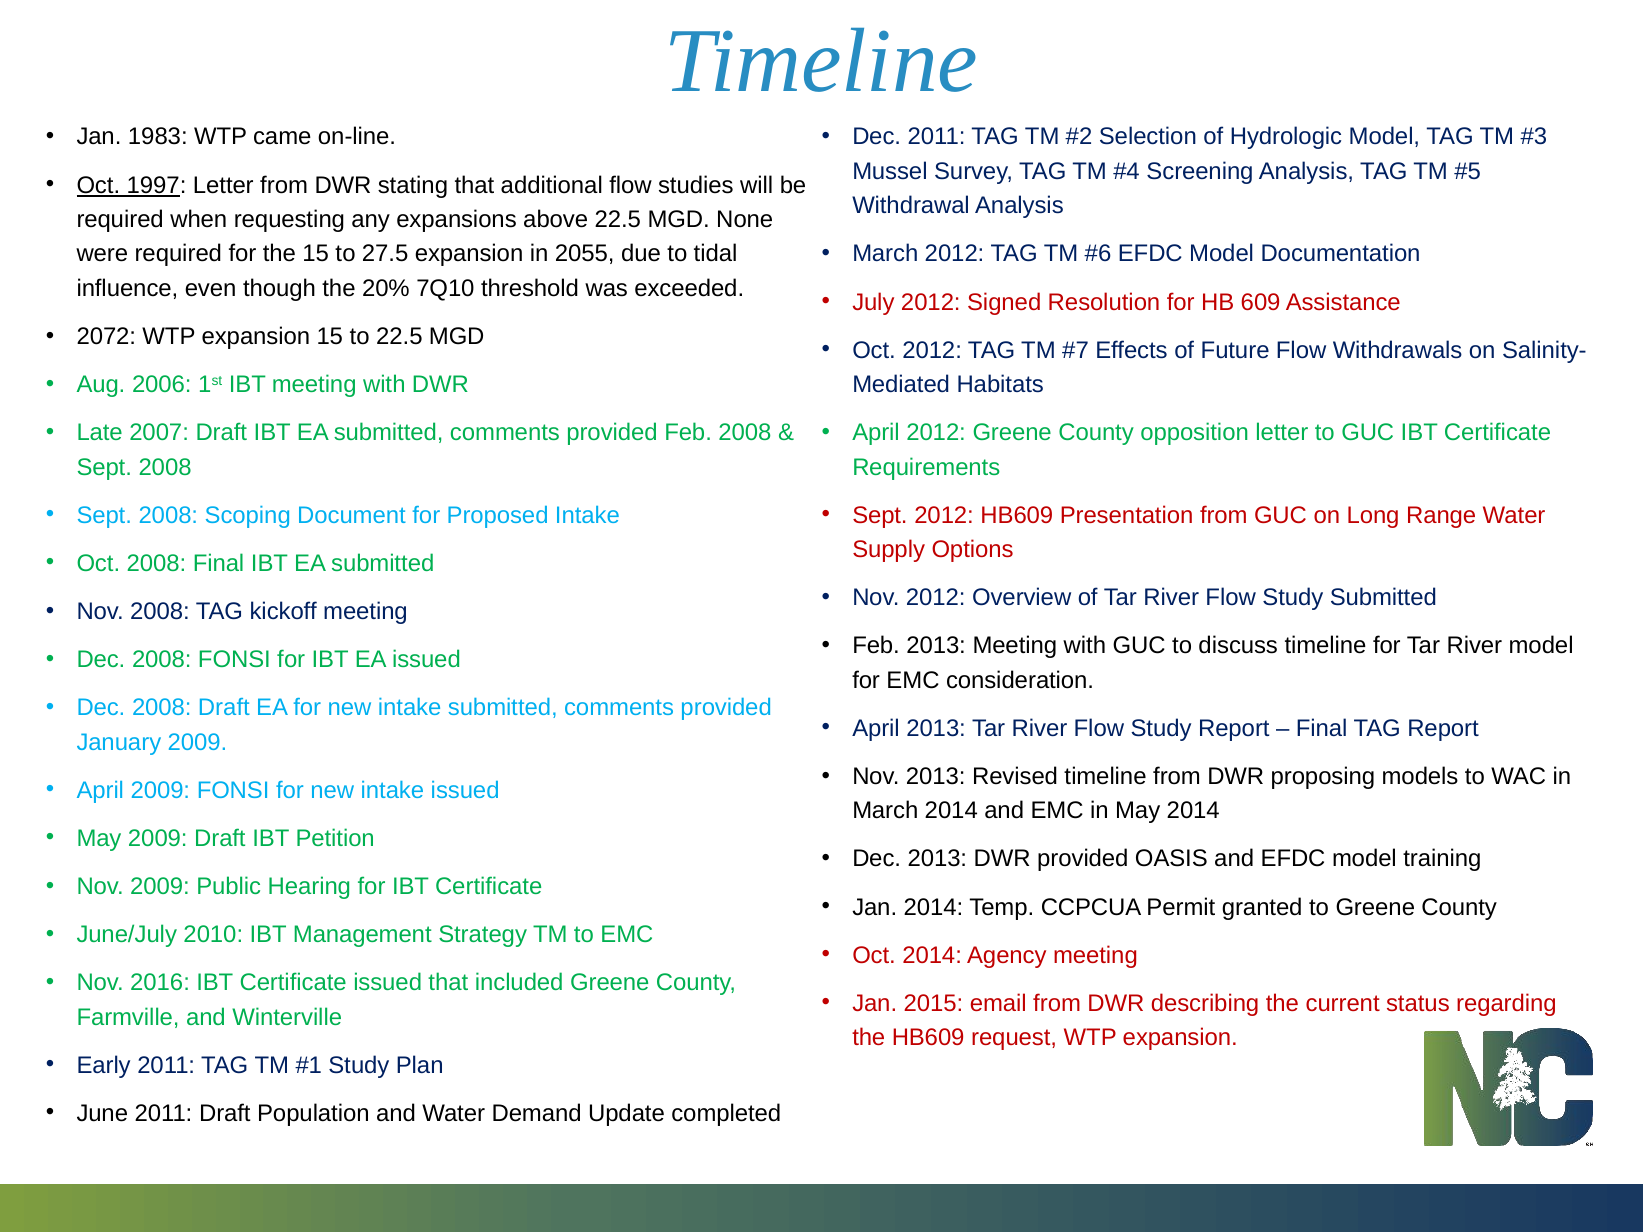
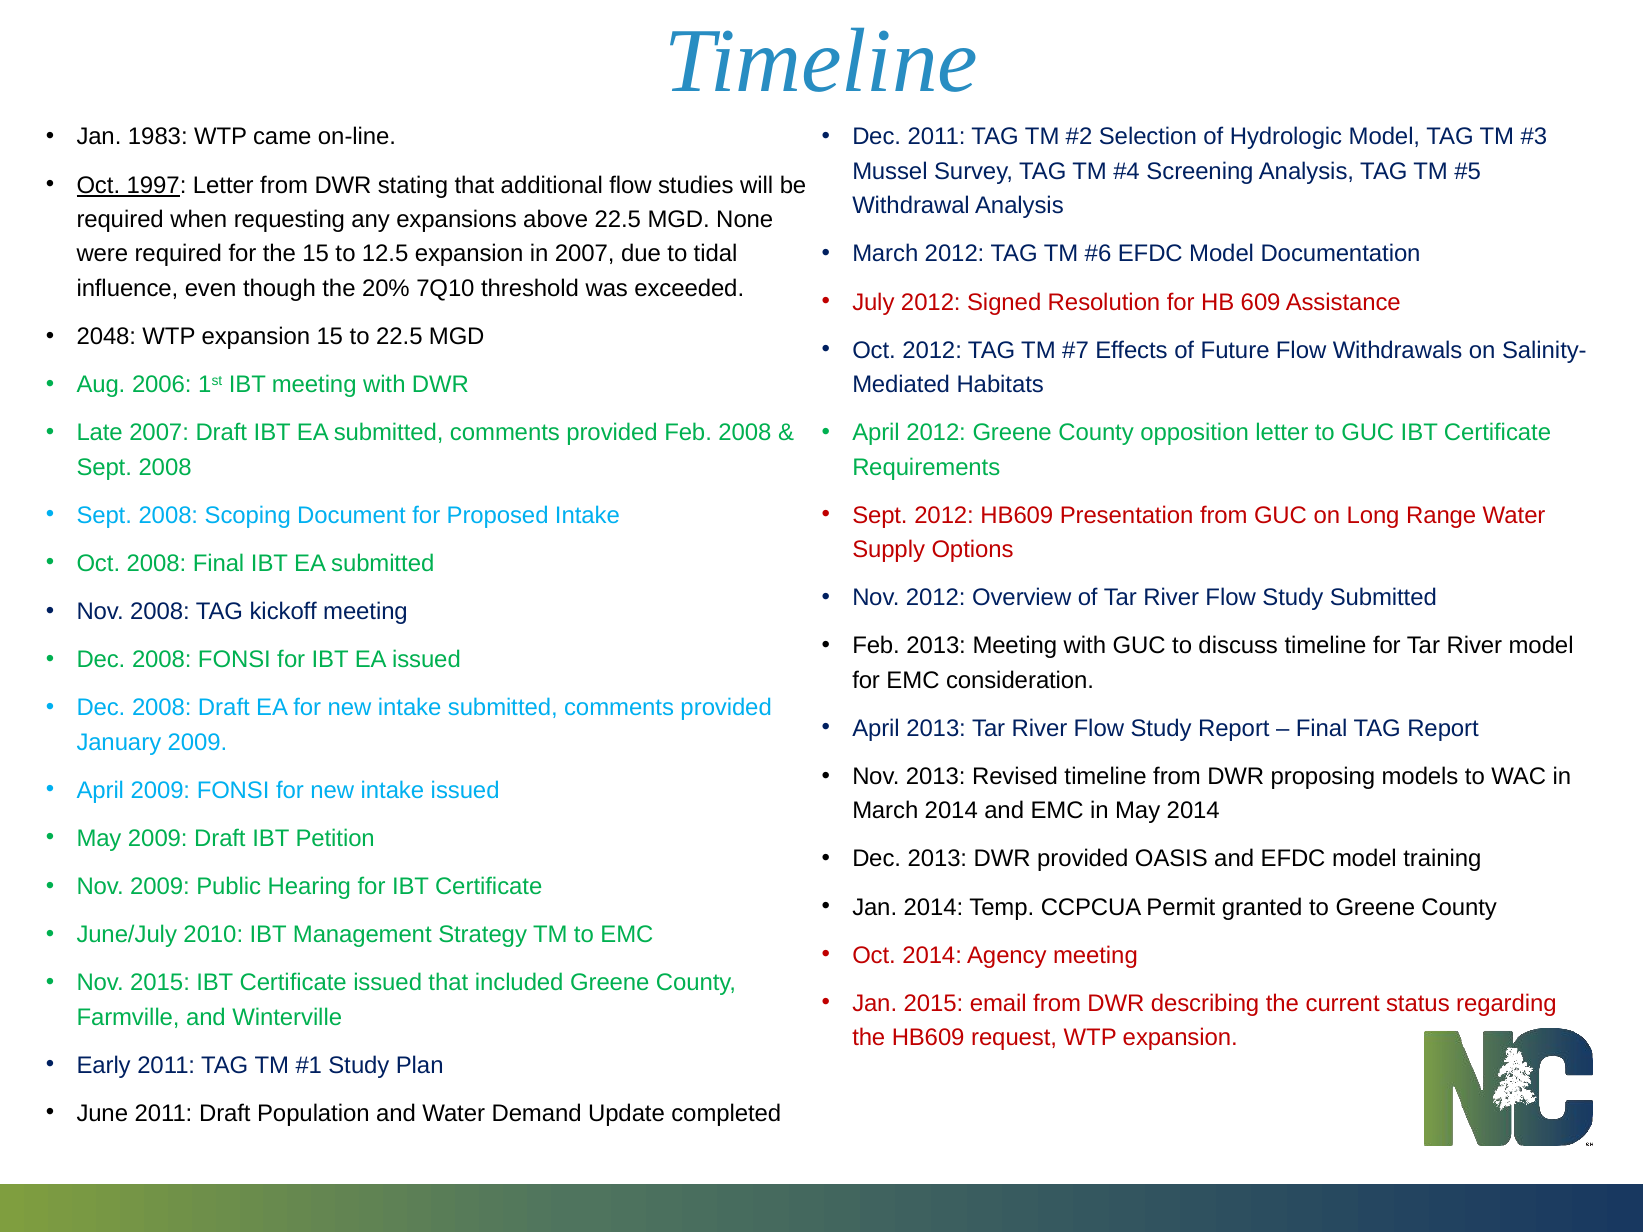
27.5: 27.5 -> 12.5
in 2055: 2055 -> 2007
2072: 2072 -> 2048
Nov 2016: 2016 -> 2015
